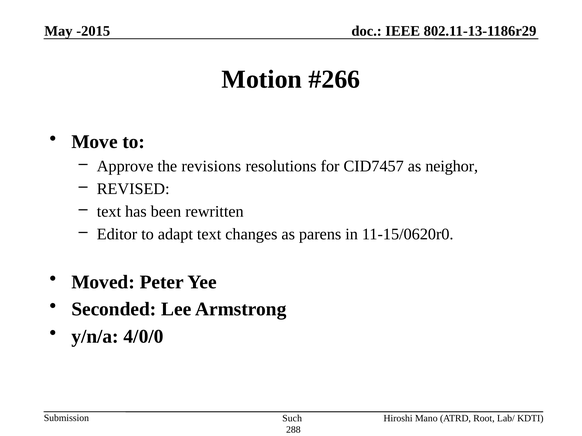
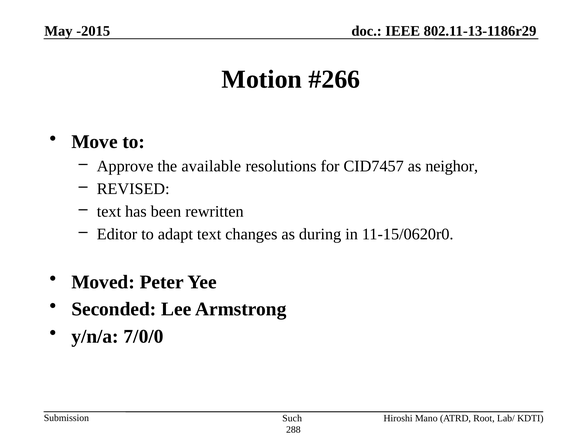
revisions: revisions -> available
parens: parens -> during
4/0/0: 4/0/0 -> 7/0/0
